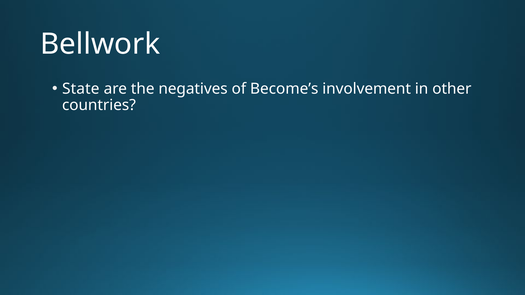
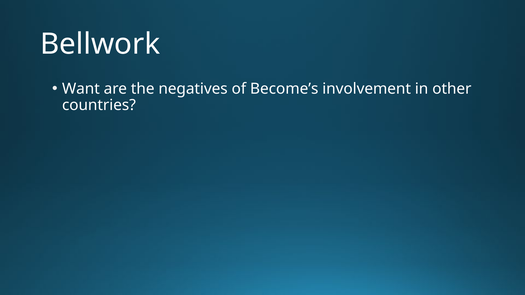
State: State -> Want
